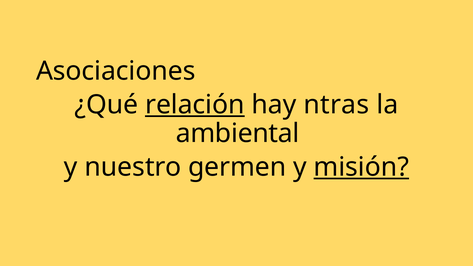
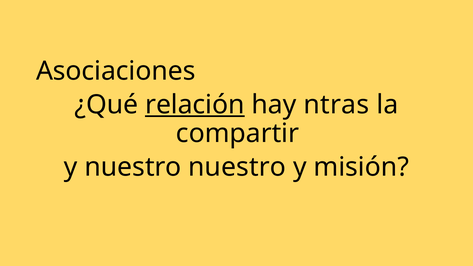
ambiental: ambiental -> compartir
nuestro germen: germen -> nuestro
misión underline: present -> none
